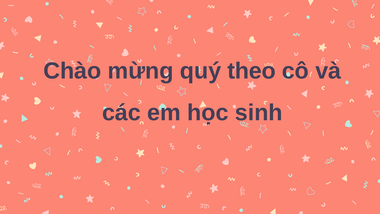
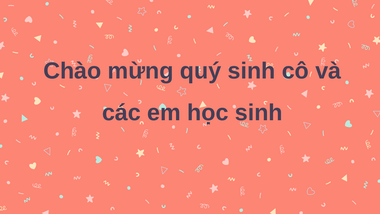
quý theo: theo -> sinh
